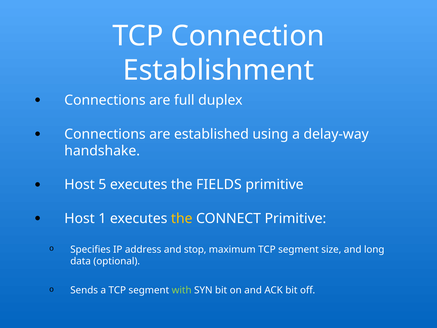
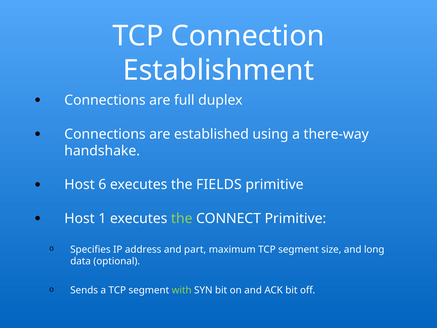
delay-way: delay-way -> there-way
5: 5 -> 6
the at (182, 218) colour: yellow -> light green
stop: stop -> part
